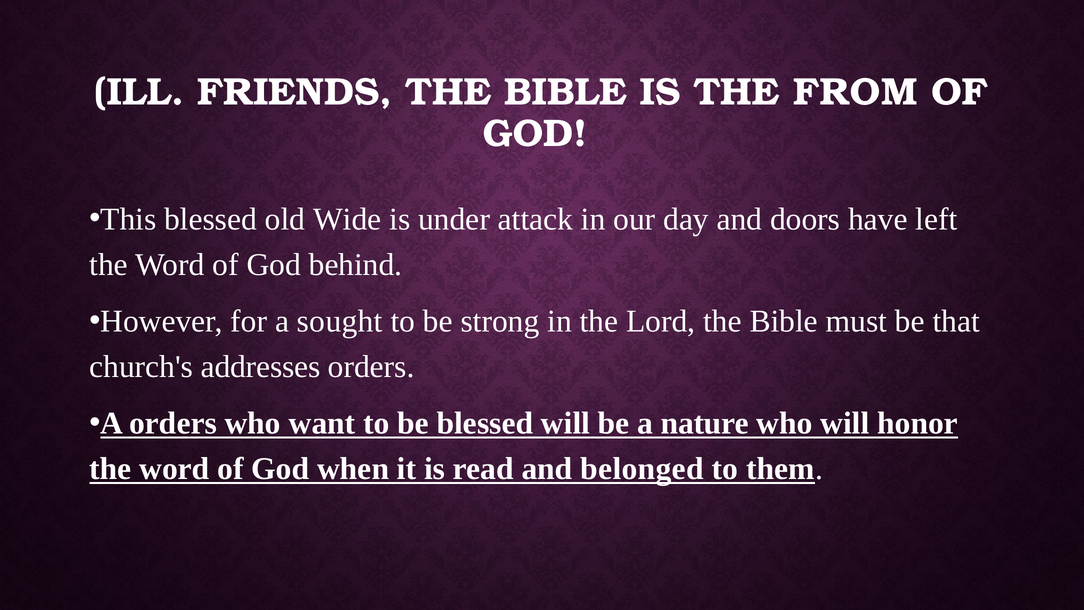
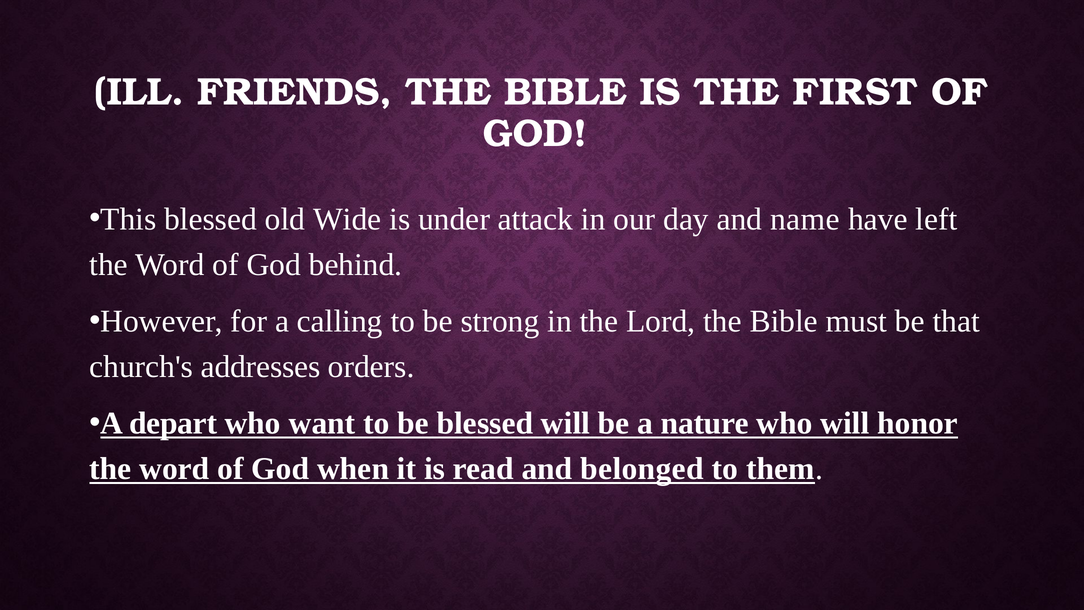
FROM: FROM -> FIRST
doors: doors -> name
sought: sought -> calling
A orders: orders -> depart
